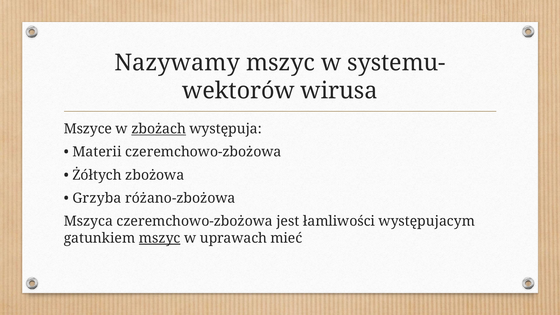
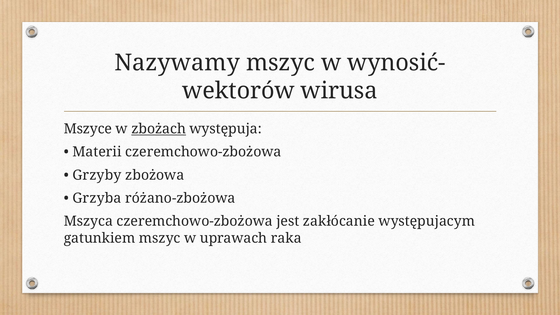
systemu-: systemu- -> wynosić-
Żółtych: Żółtych -> Grzyby
łamliwości: łamliwości -> zakłócanie
mszyc at (160, 238) underline: present -> none
mieć: mieć -> raka
